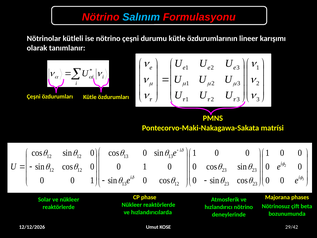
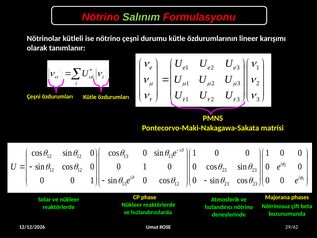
Salınım colour: light blue -> light green
